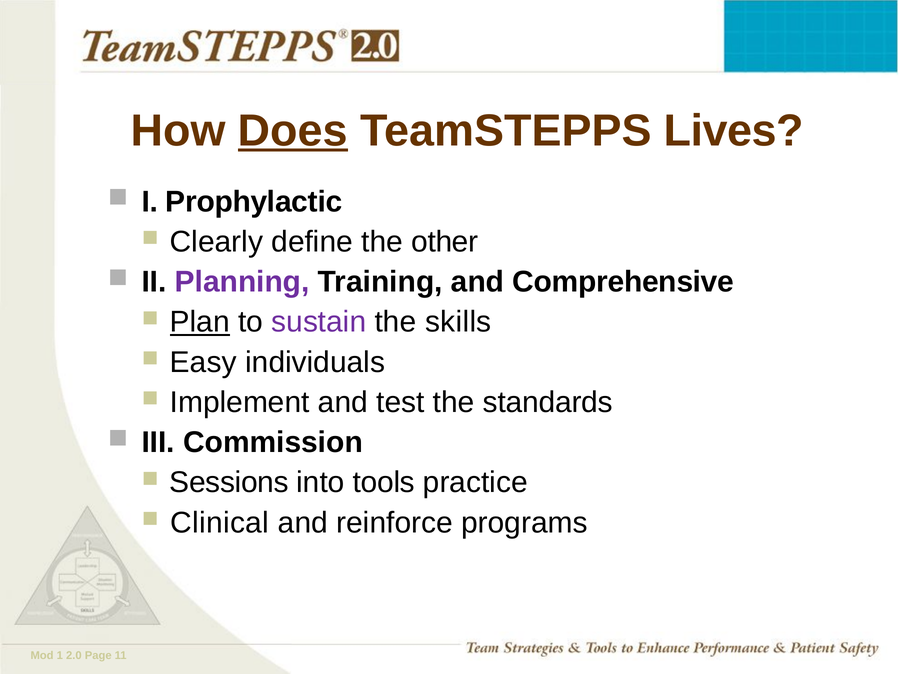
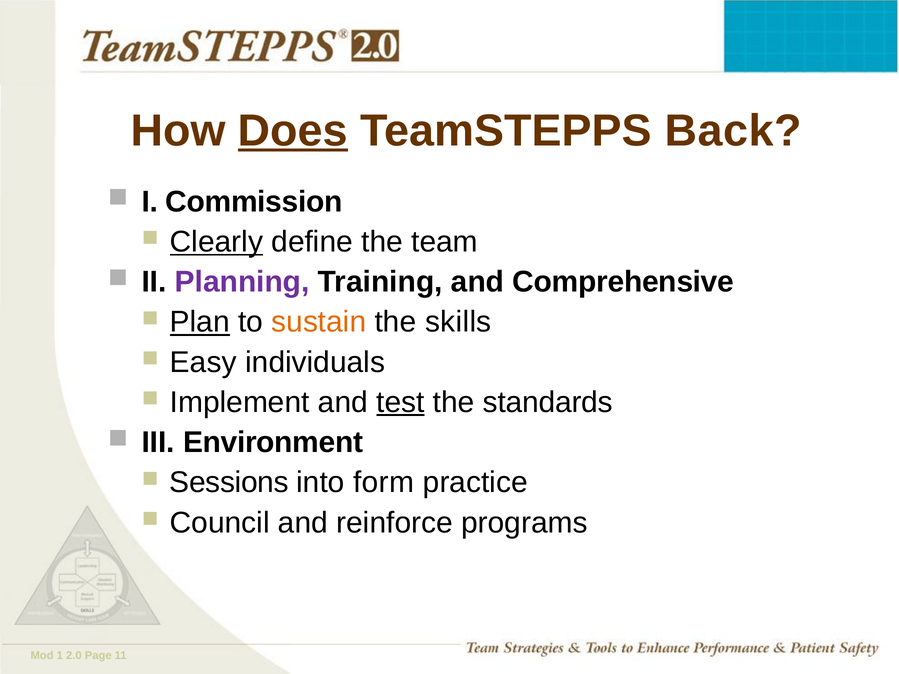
Lives: Lives -> Back
Prophylactic: Prophylactic -> Commission
Clearly underline: none -> present
other: other -> team
sustain colour: purple -> orange
test underline: none -> present
Commission: Commission -> Environment
tools: tools -> form
Clinical: Clinical -> Council
